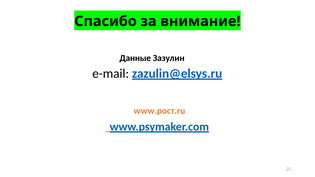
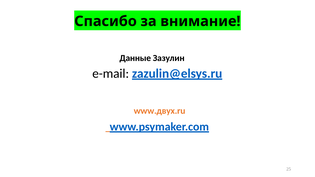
www.рост.ru: www.рост.ru -> www.двух.ru
